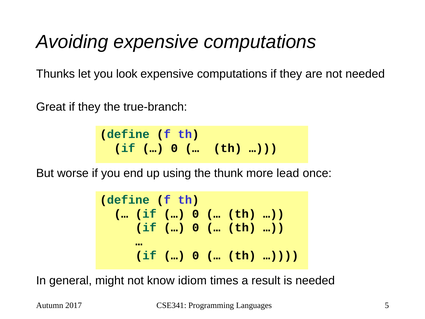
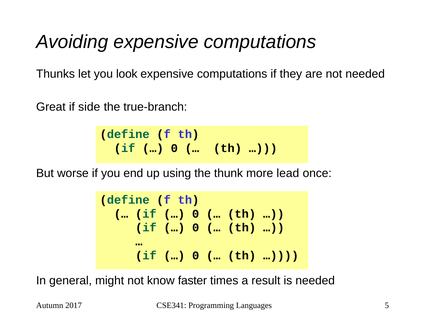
Great if they: they -> side
idiom: idiom -> faster
